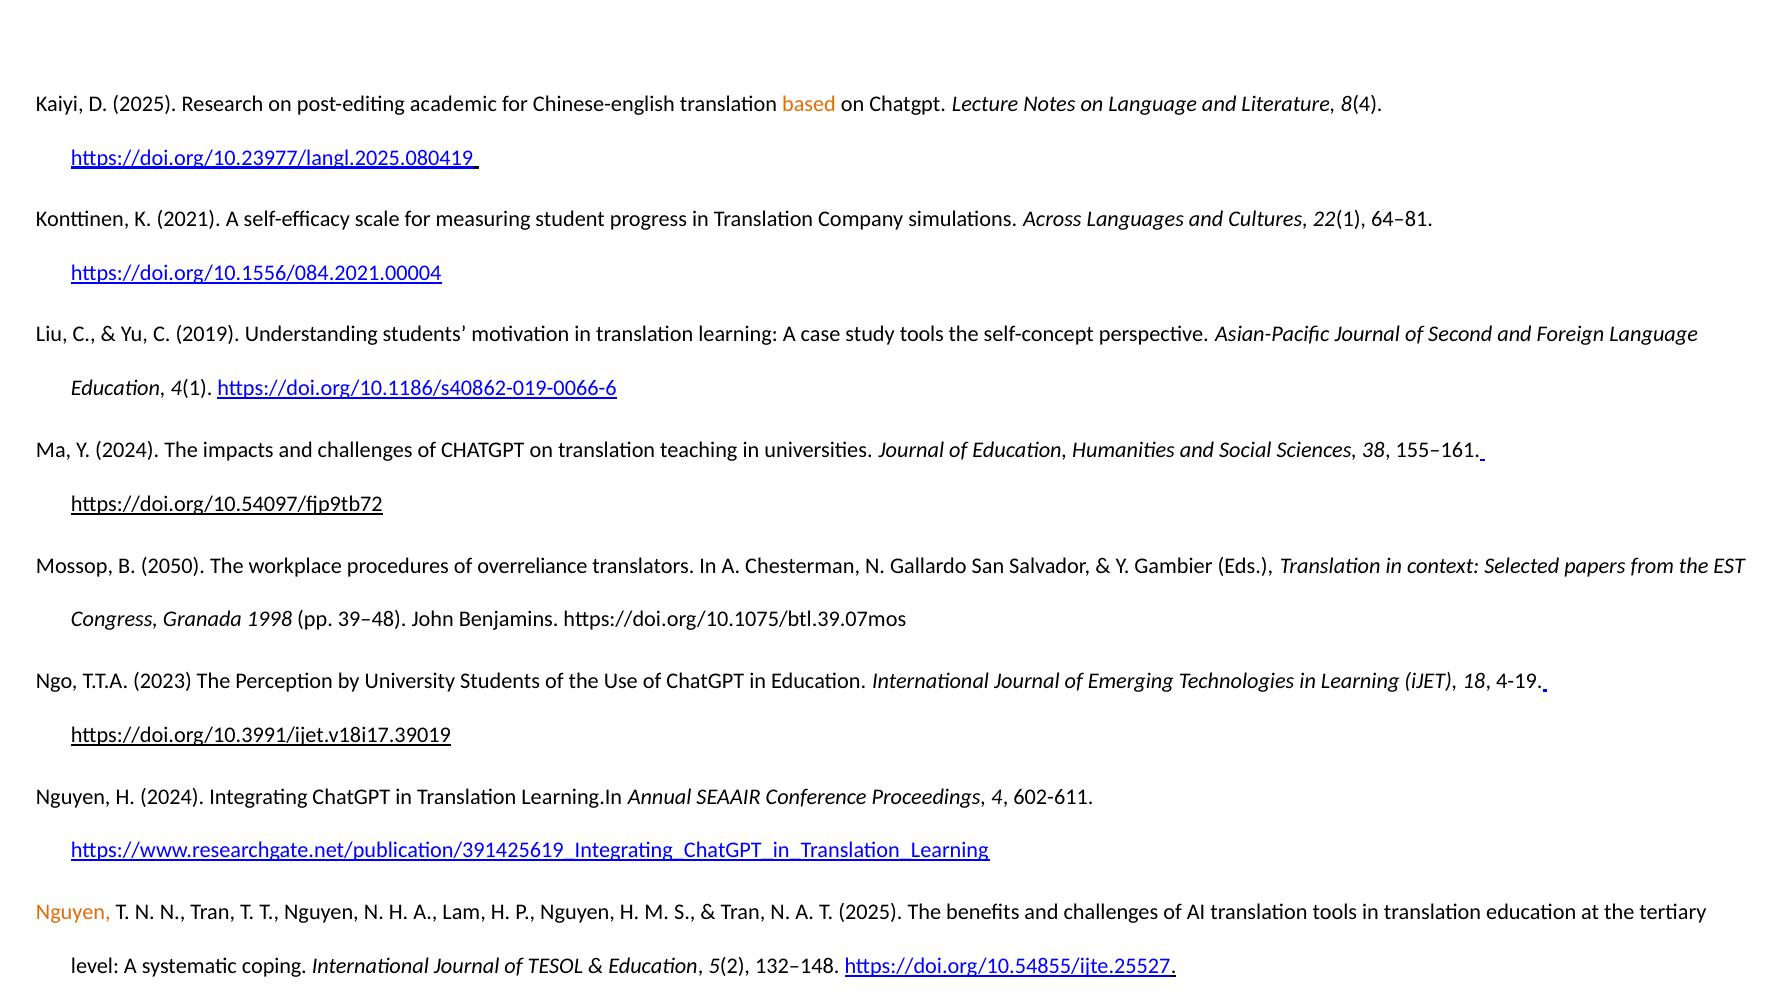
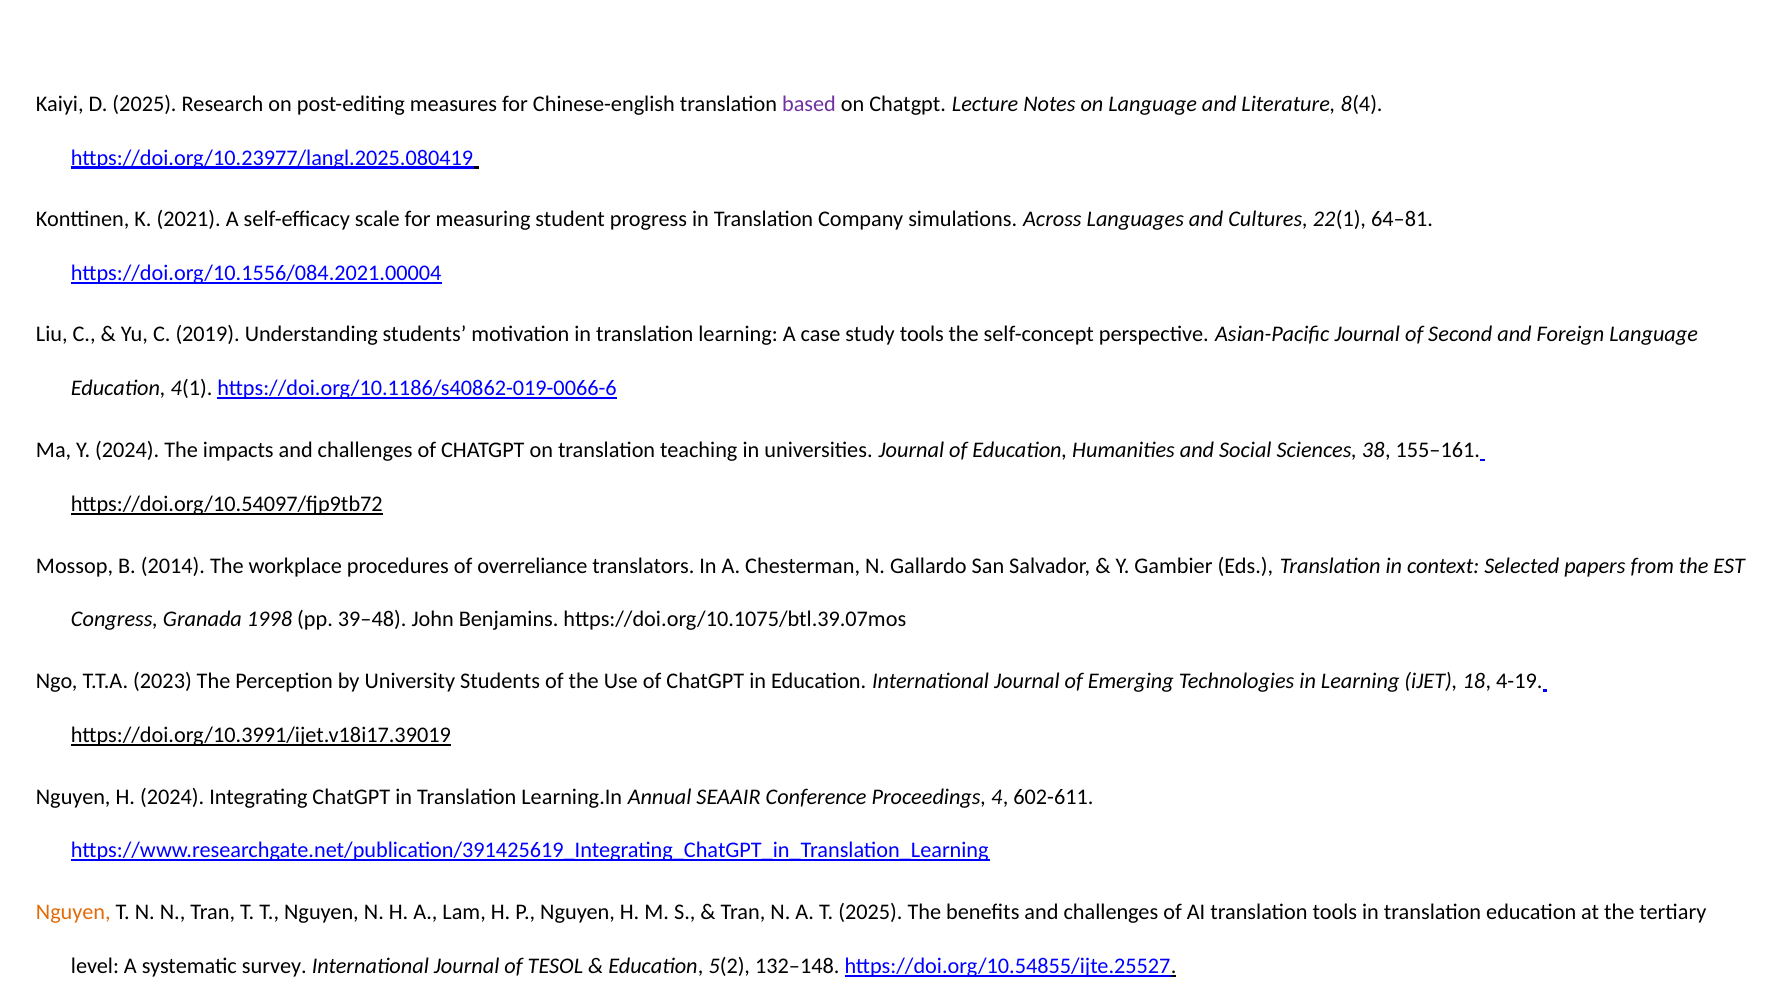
academic: academic -> measures
based colour: orange -> purple
2050: 2050 -> 2014
coping: coping -> survey
